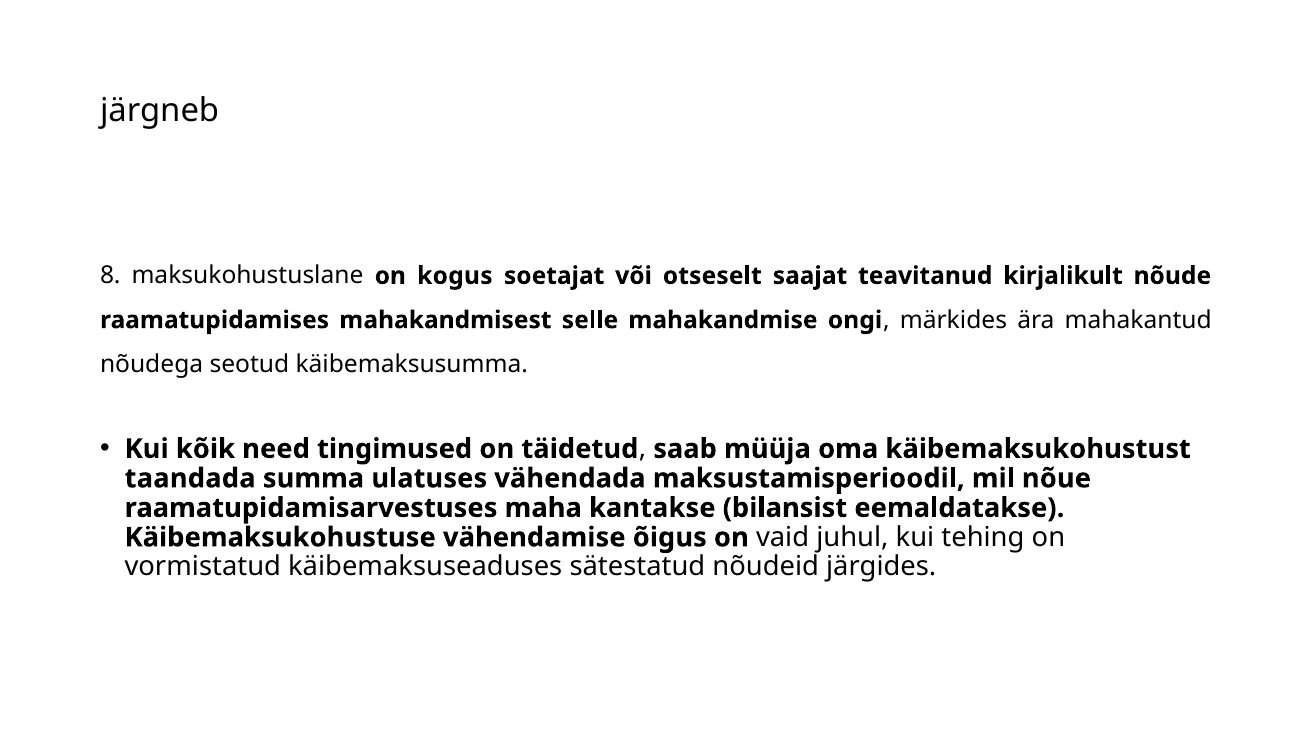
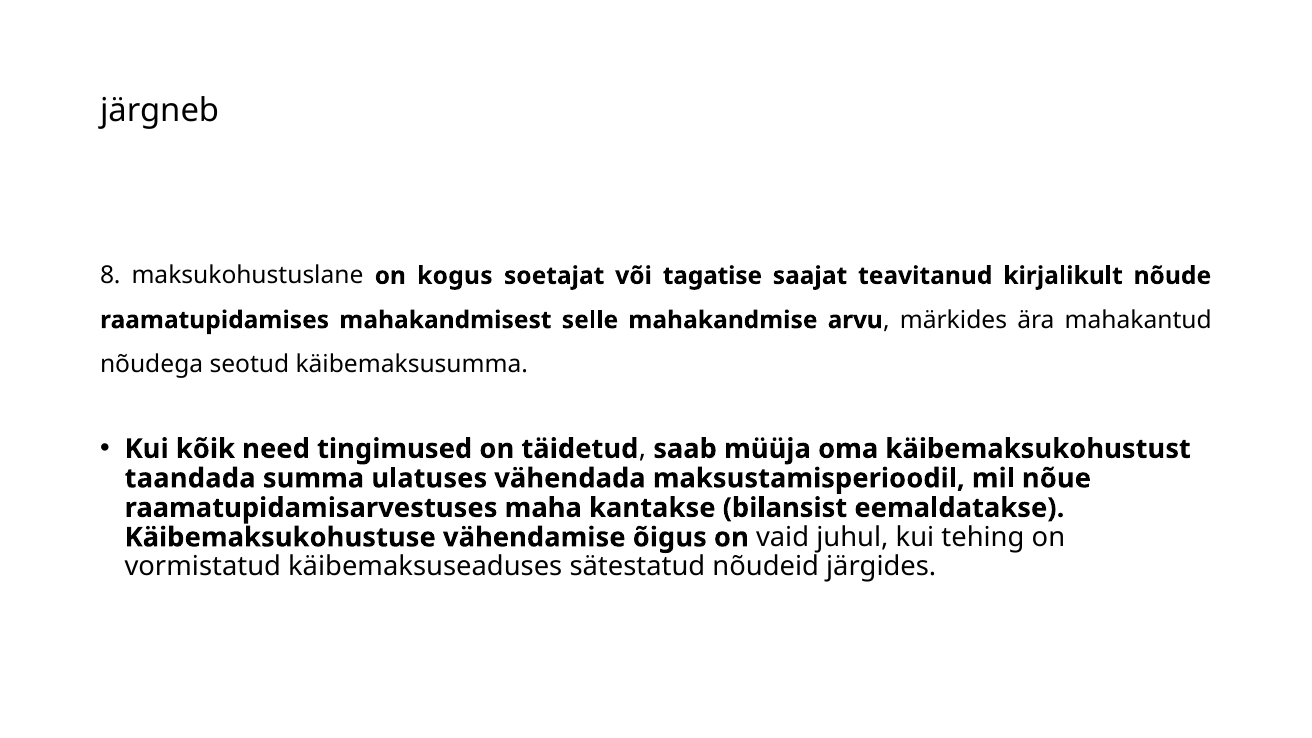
otseselt: otseselt -> tagatise
ongi: ongi -> arvu
